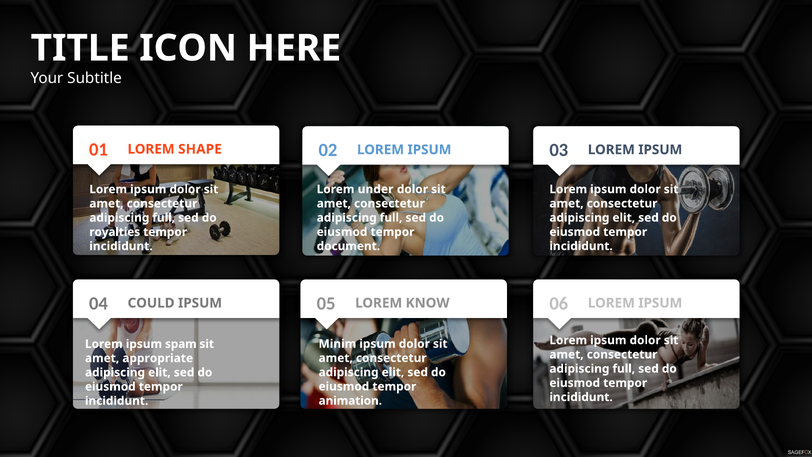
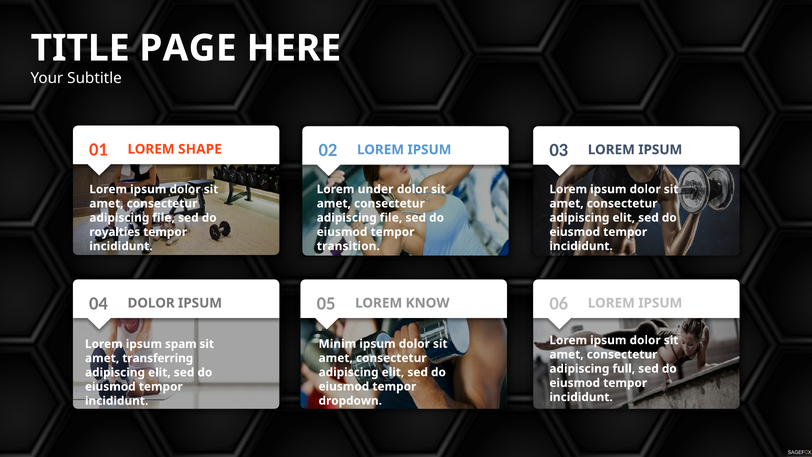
ICON: ICON -> PAGE
full at (391, 218): full -> file
full at (164, 218): full -> file
document: document -> transition
04 COULD: COULD -> DOLOR
appropriate: appropriate -> transferring
animation: animation -> dropdown
